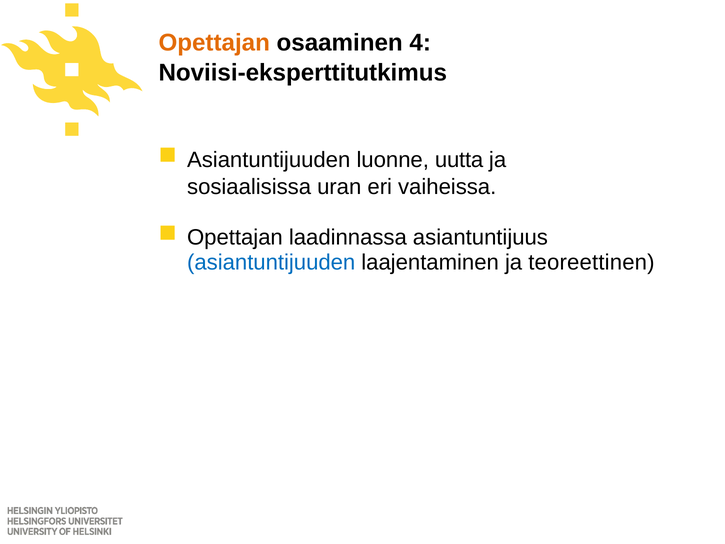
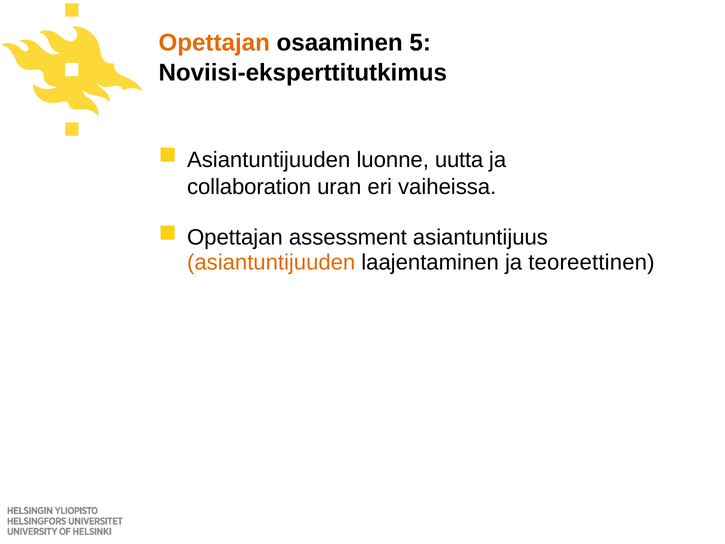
4: 4 -> 5
sosiaalisissa: sosiaalisissa -> collaboration
laadinnassa: laadinnassa -> assessment
asiantuntijuuden at (271, 262) colour: blue -> orange
